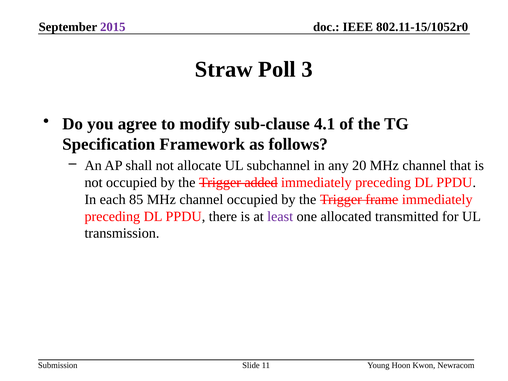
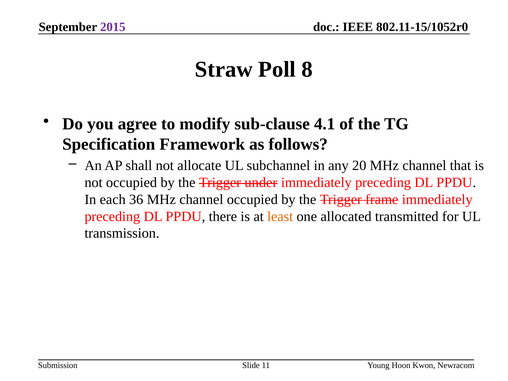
3: 3 -> 8
added: added -> under
85: 85 -> 36
least colour: purple -> orange
